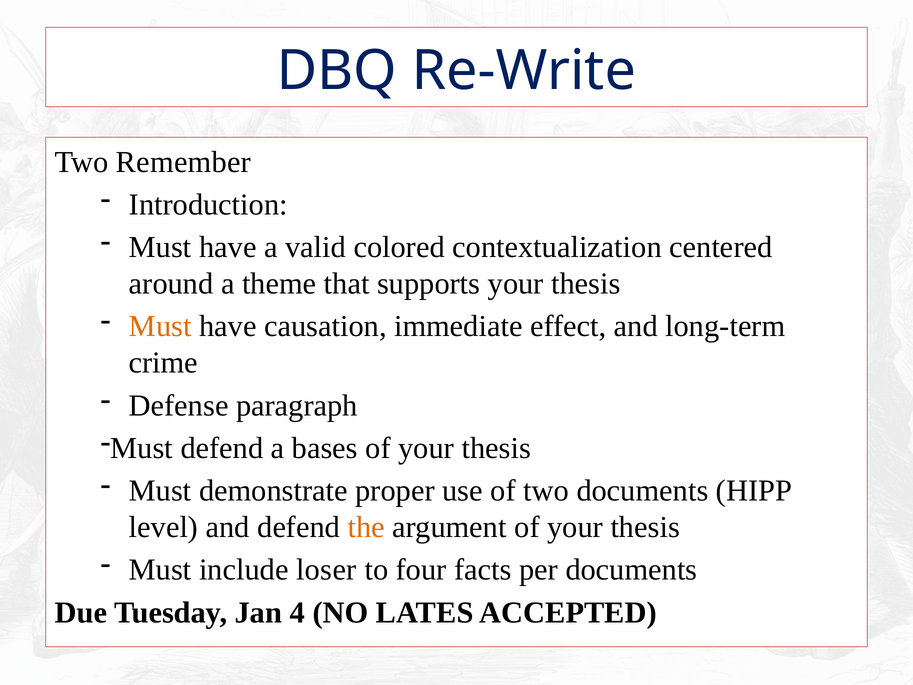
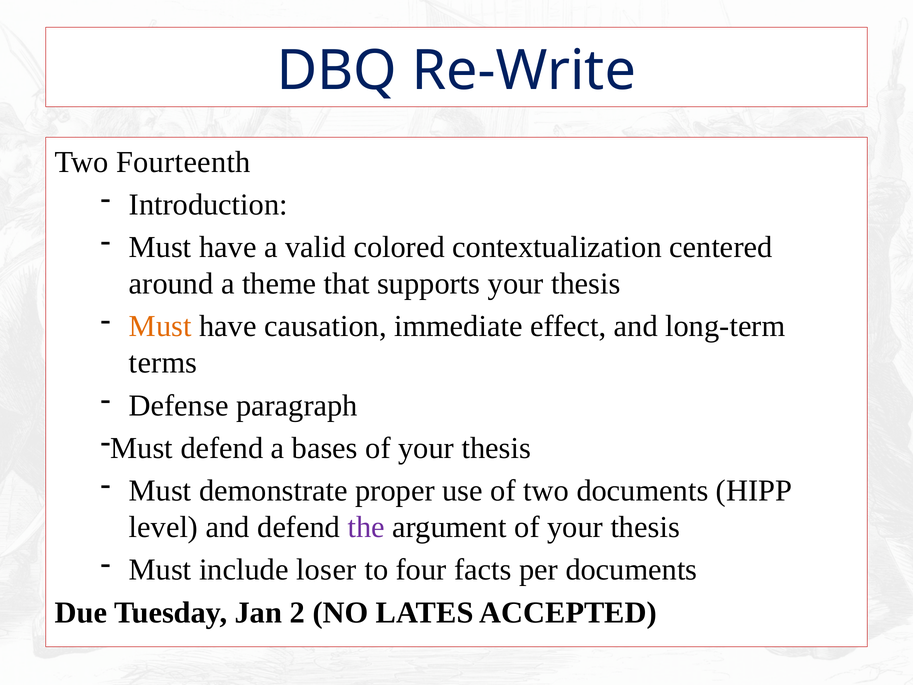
Remember: Remember -> Fourteenth
crime: crime -> terms
the colour: orange -> purple
4: 4 -> 2
